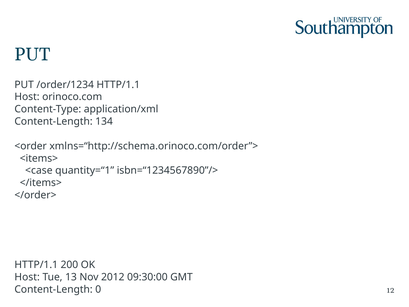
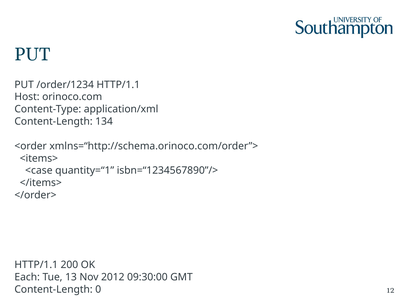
Host at (27, 277): Host -> Each
